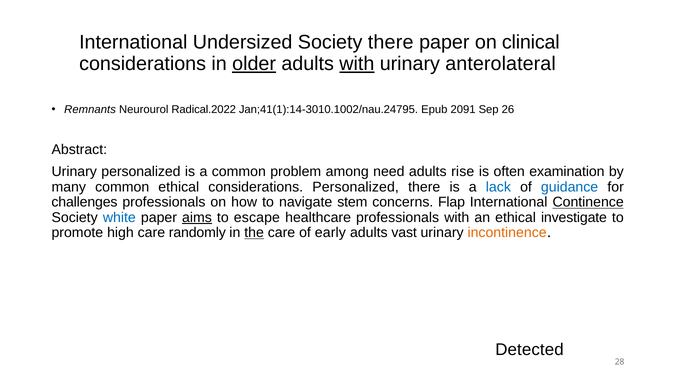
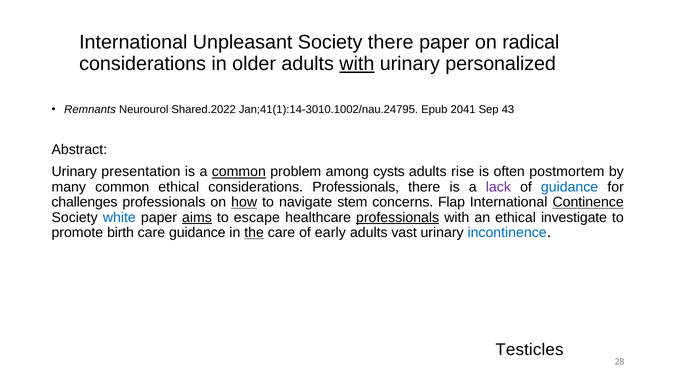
Undersized: Undersized -> Unpleasant
clinical: clinical -> radical
older underline: present -> none
anterolateral: anterolateral -> personalized
Radical.2022: Radical.2022 -> Shared.2022
2091: 2091 -> 2041
26: 26 -> 43
Urinary personalized: personalized -> presentation
common at (239, 172) underline: none -> present
need: need -> cysts
examination: examination -> postmortem
considerations Personalized: Personalized -> Professionals
lack colour: blue -> purple
how underline: none -> present
professionals at (398, 218) underline: none -> present
high: high -> birth
care randomly: randomly -> guidance
incontinence colour: orange -> blue
Detected: Detected -> Testicles
